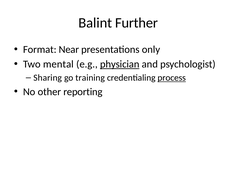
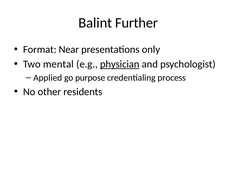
Sharing: Sharing -> Applied
training: training -> purpose
process underline: present -> none
reporting: reporting -> residents
